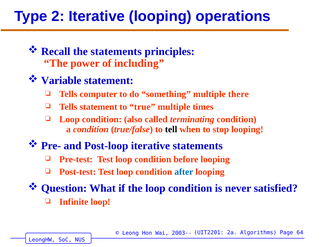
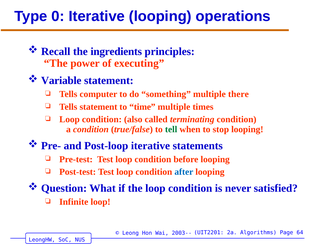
2: 2 -> 0
the statements: statements -> ingredients
including: including -> executing
true: true -> time
tell colour: black -> green
